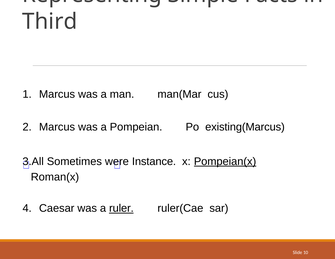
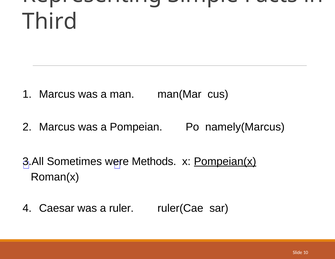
existing(Marcus: existing(Marcus -> namely(Marcus
Instance: Instance -> Methods
ruler underline: present -> none
